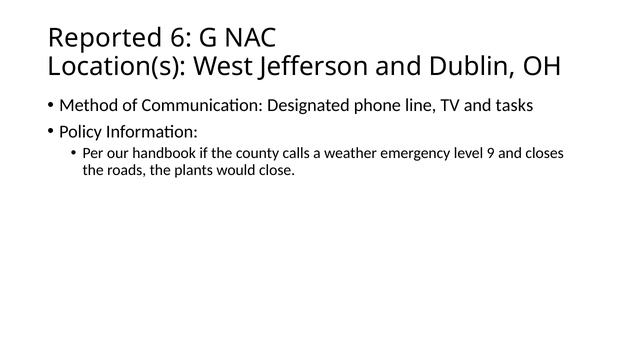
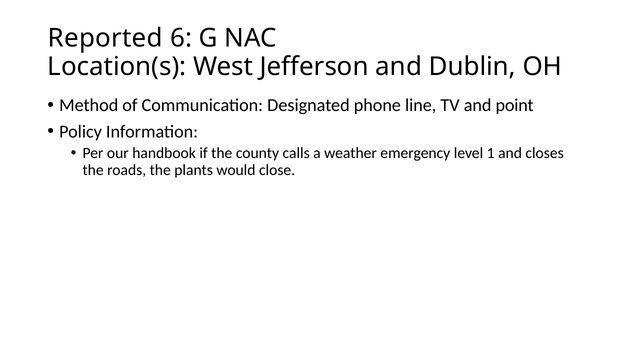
tasks: tasks -> point
9: 9 -> 1
